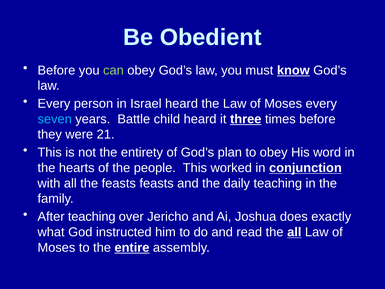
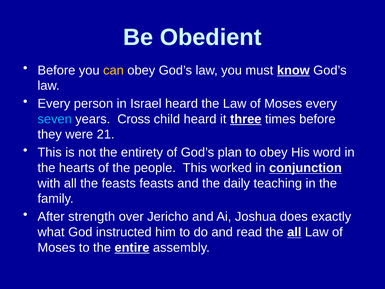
can colour: light green -> yellow
Battle: Battle -> Cross
After teaching: teaching -> strength
